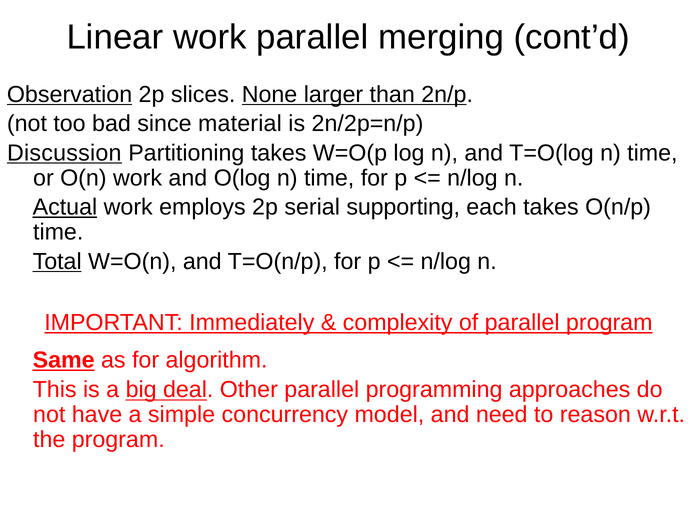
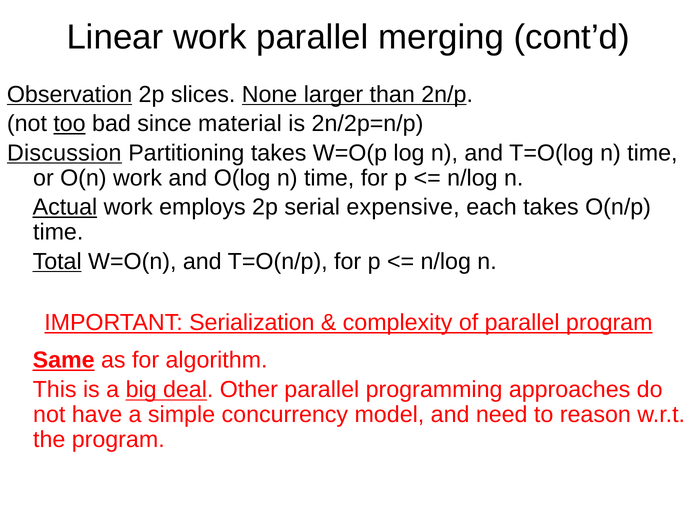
too underline: none -> present
supporting: supporting -> expensive
Immediately: Immediately -> Serialization
